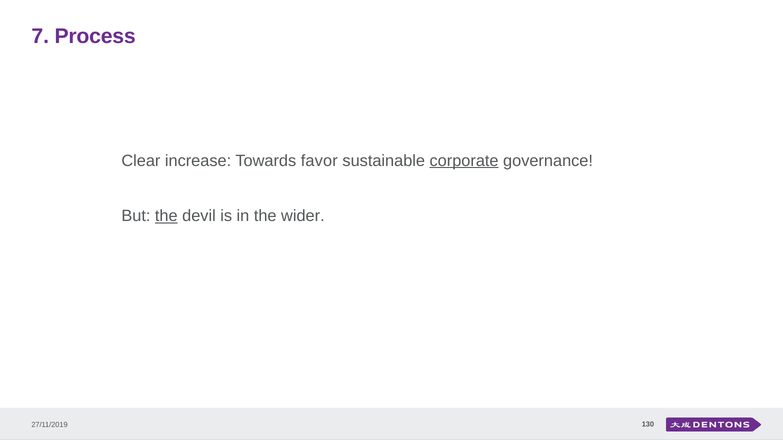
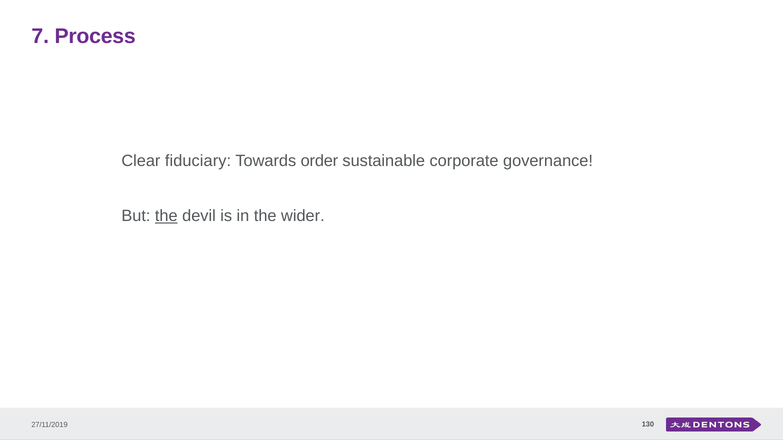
increase: increase -> fiduciary
favor: favor -> order
corporate underline: present -> none
